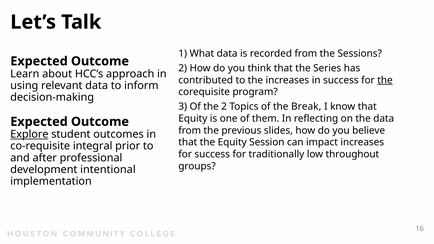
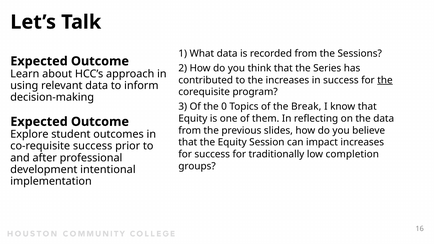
the 2: 2 -> 0
Explore underline: present -> none
co-requisite integral: integral -> success
throughout: throughout -> completion
